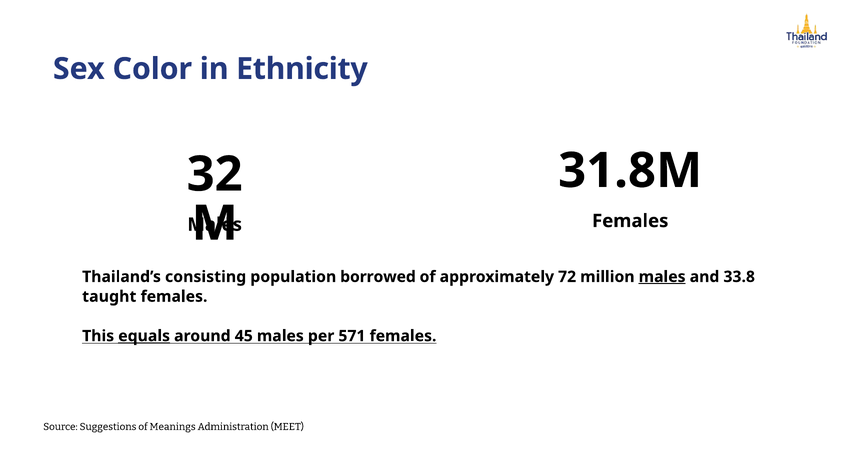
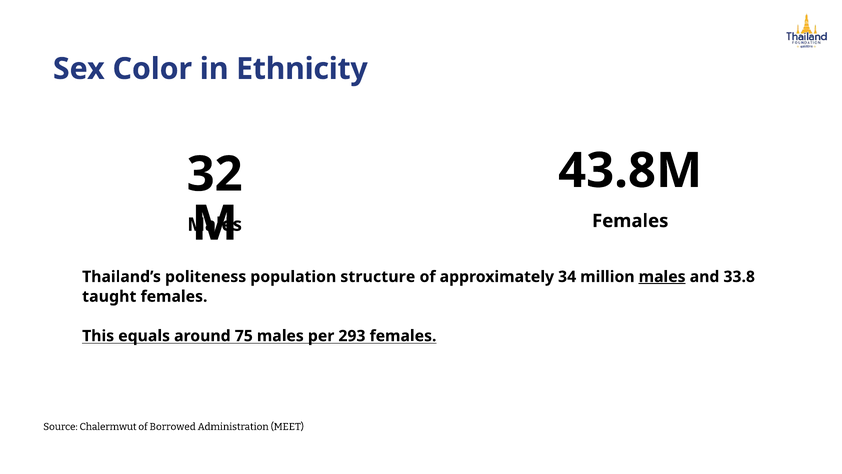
31.8M: 31.8M -> 43.8M
consisting: consisting -> politeness
borrowed: borrowed -> structure
72: 72 -> 34
equals underline: present -> none
45: 45 -> 75
571: 571 -> 293
Suggestions: Suggestions -> Chalermwut
Meanings: Meanings -> Borrowed
